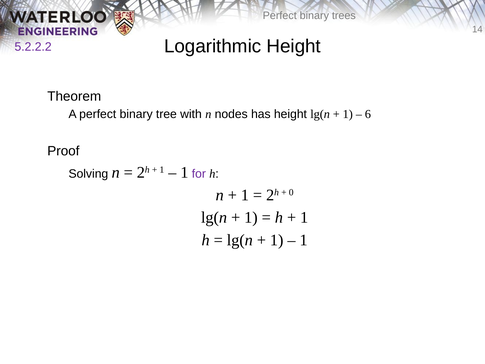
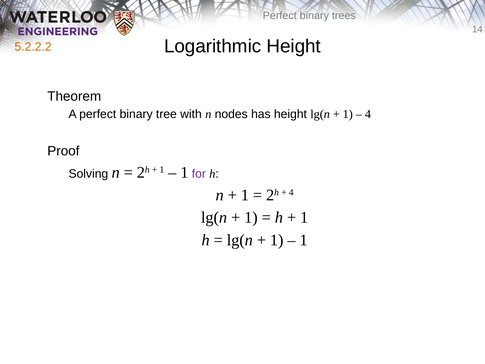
5.2.2.2 colour: purple -> orange
6 at (368, 114): 6 -> 4
0 at (291, 192): 0 -> 4
